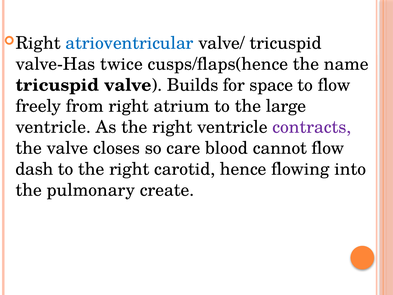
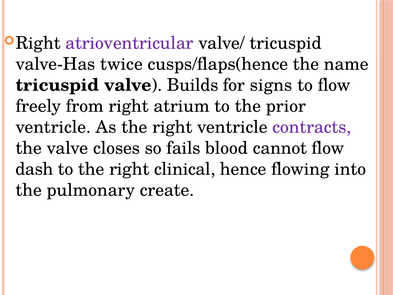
atrioventricular colour: blue -> purple
space: space -> signs
large: large -> prior
care: care -> fails
carotid: carotid -> clinical
